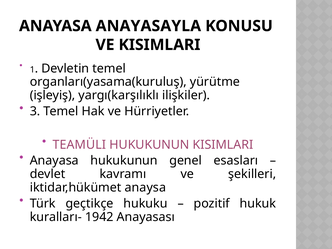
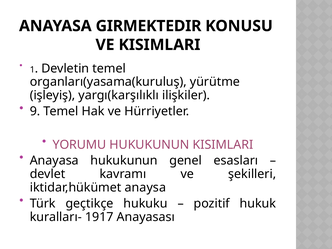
ANAYASAYLA: ANAYASAYLA -> GIRMEKTEDIR
3: 3 -> 9
TEAMÜLI: TEAMÜLI -> YORUMU
1942: 1942 -> 1917
